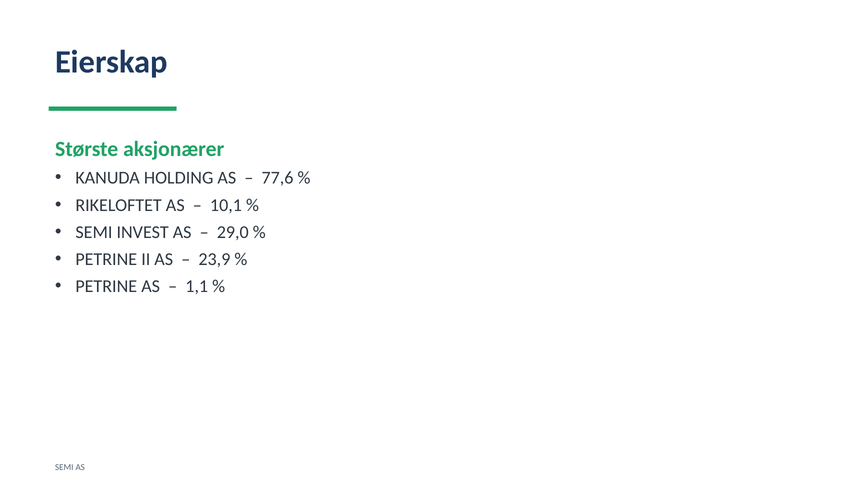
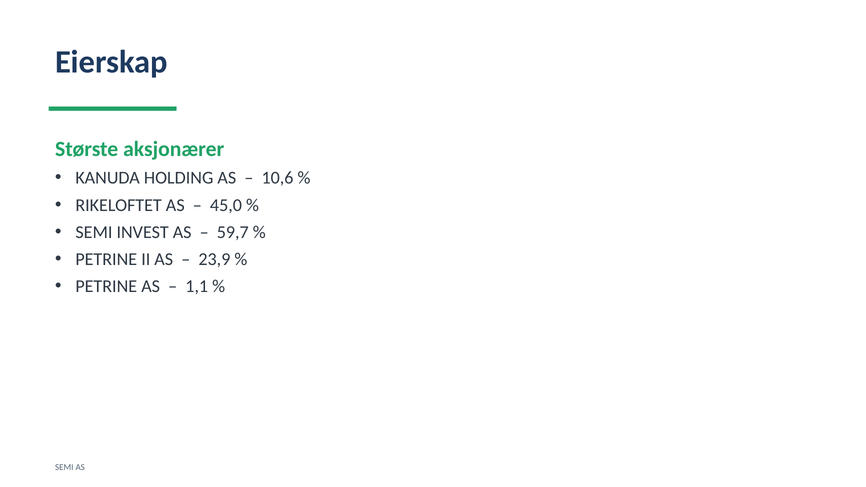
77,6: 77,6 -> 10,6
10,1: 10,1 -> 45,0
29,0: 29,0 -> 59,7
